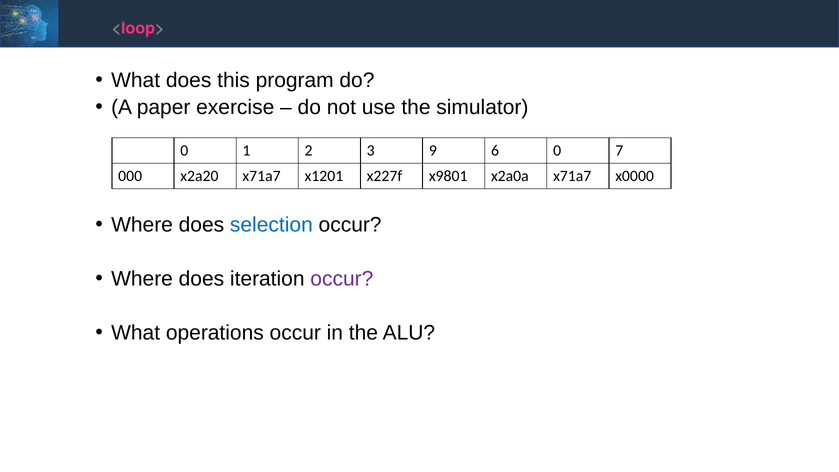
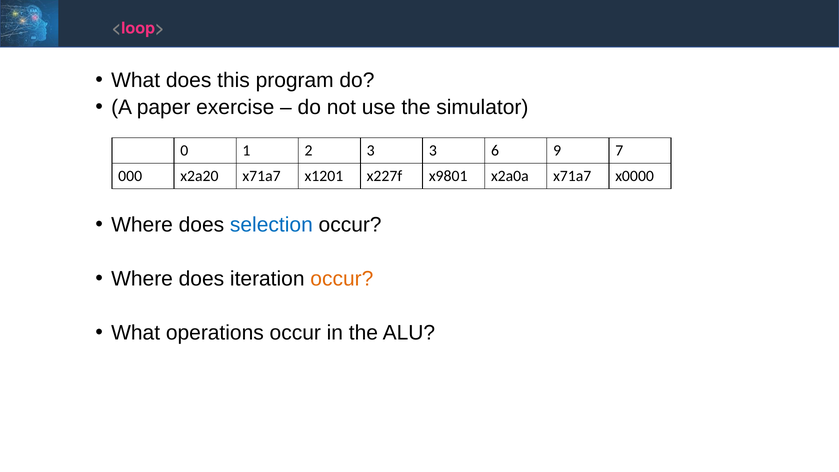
3 9: 9 -> 3
6 0: 0 -> 9
occur at (342, 279) colour: purple -> orange
